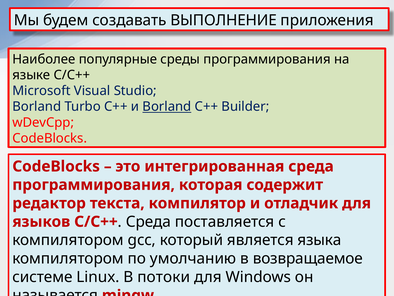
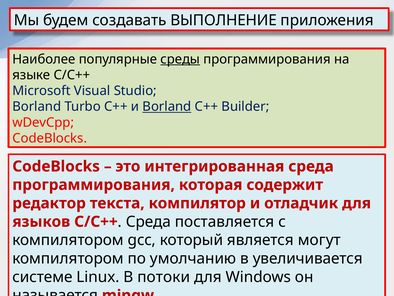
среды underline: none -> present
языка: языка -> могут
возвращаемое: возвращаемое -> увеличивается
